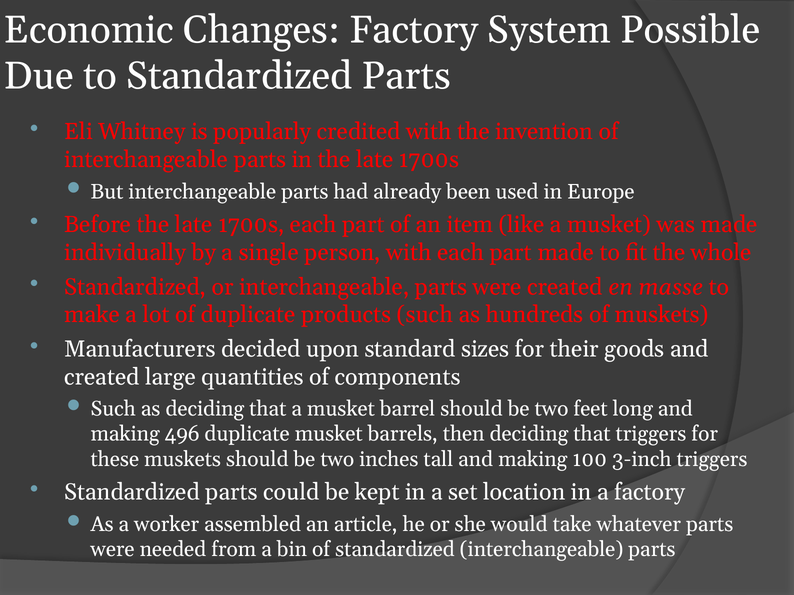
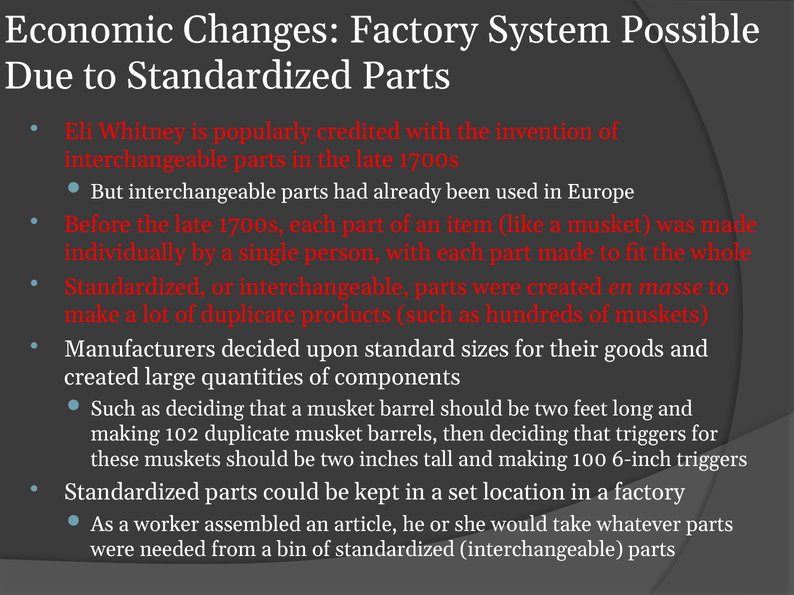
496: 496 -> 102
3-inch: 3-inch -> 6-inch
